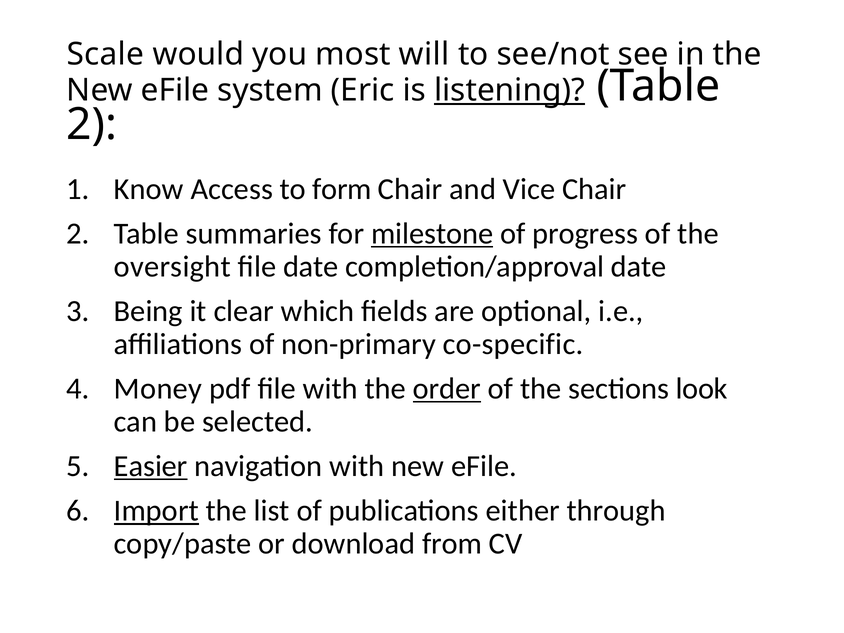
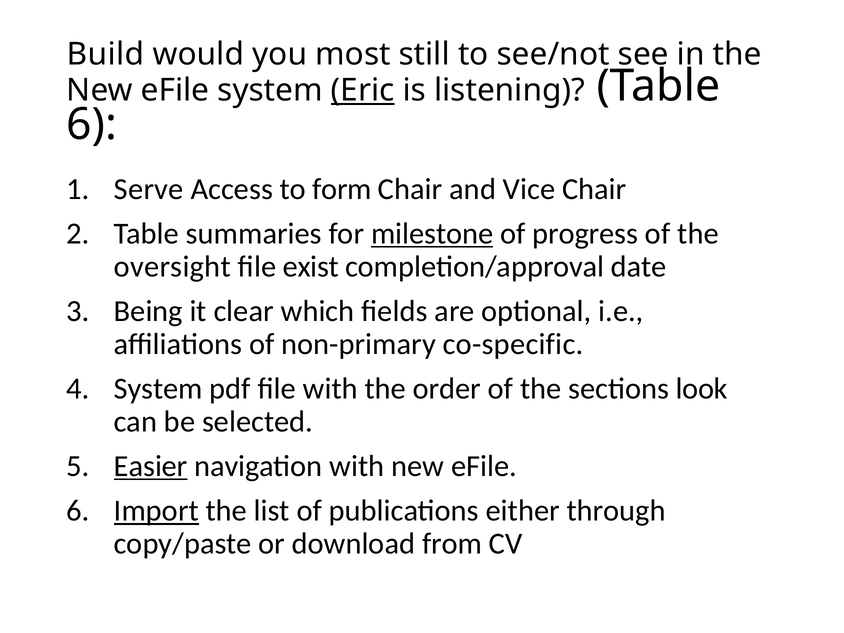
Scale: Scale -> Build
will: will -> still
Eric underline: none -> present
listening underline: present -> none
2 at (92, 125): 2 -> 6
Know: Know -> Serve
file date: date -> exist
Money at (158, 389): Money -> System
order underline: present -> none
